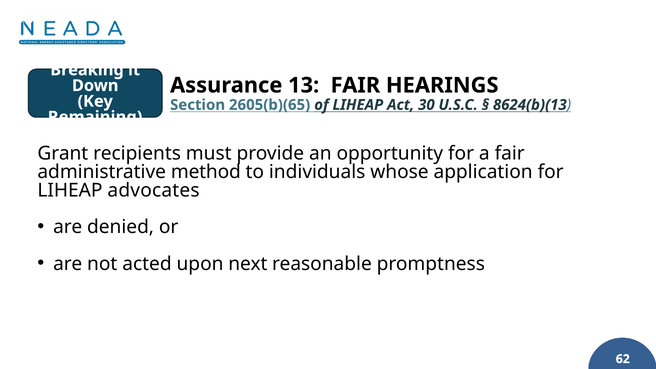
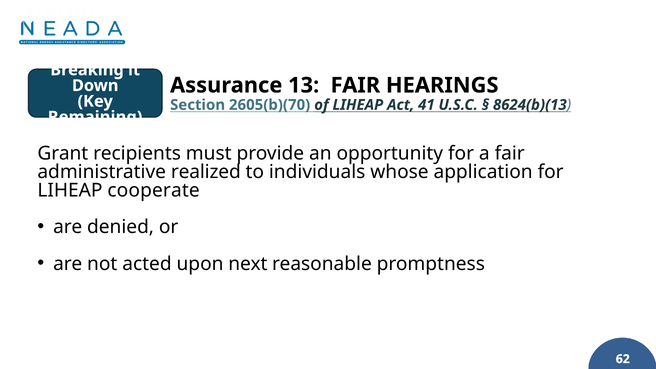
2605(b)(65: 2605(b)(65 -> 2605(b)(70
30: 30 -> 41
method: method -> realized
advocates: advocates -> cooperate
